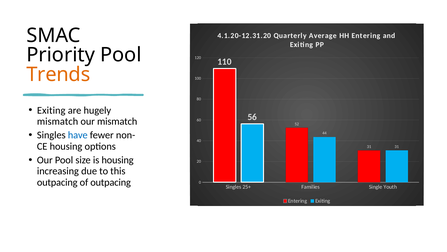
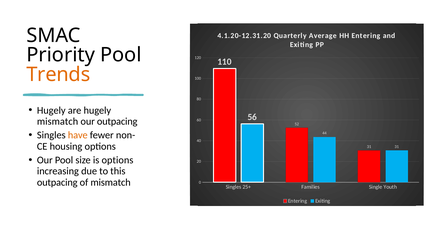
Exiting at (51, 110): Exiting -> Hugely
our mismatch: mismatch -> outpacing
have colour: blue -> orange
is housing: housing -> options
of outpacing: outpacing -> mismatch
